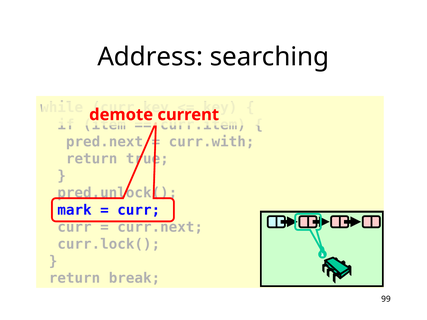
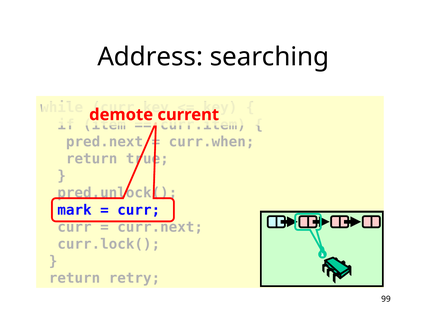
curr.with: curr.with -> curr.when
break: break -> retry
